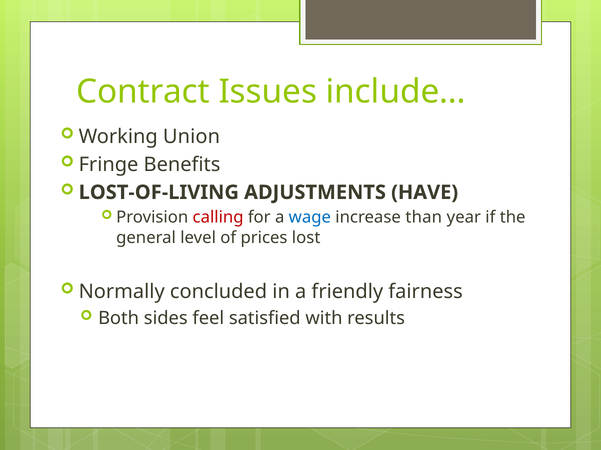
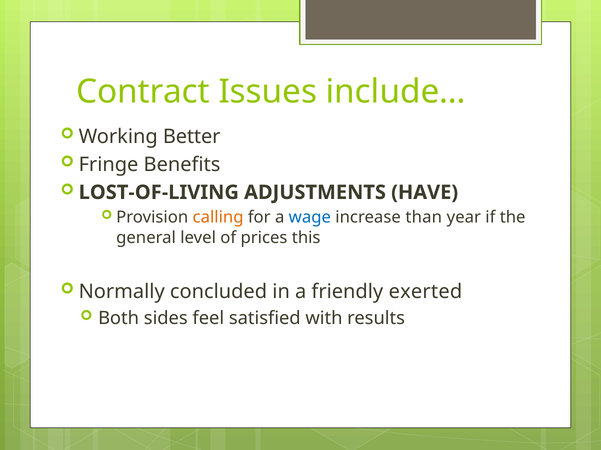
Union: Union -> Better
calling colour: red -> orange
lost: lost -> this
fairness: fairness -> exerted
